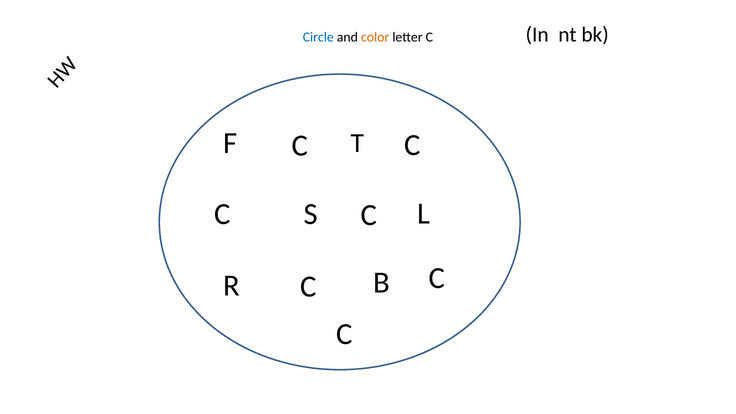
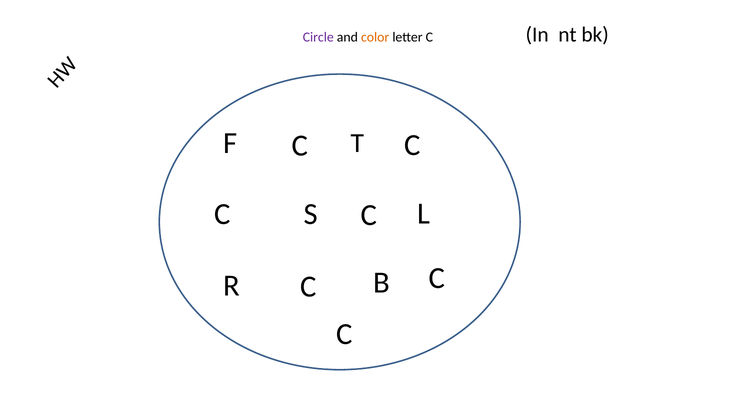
Circle colour: blue -> purple
